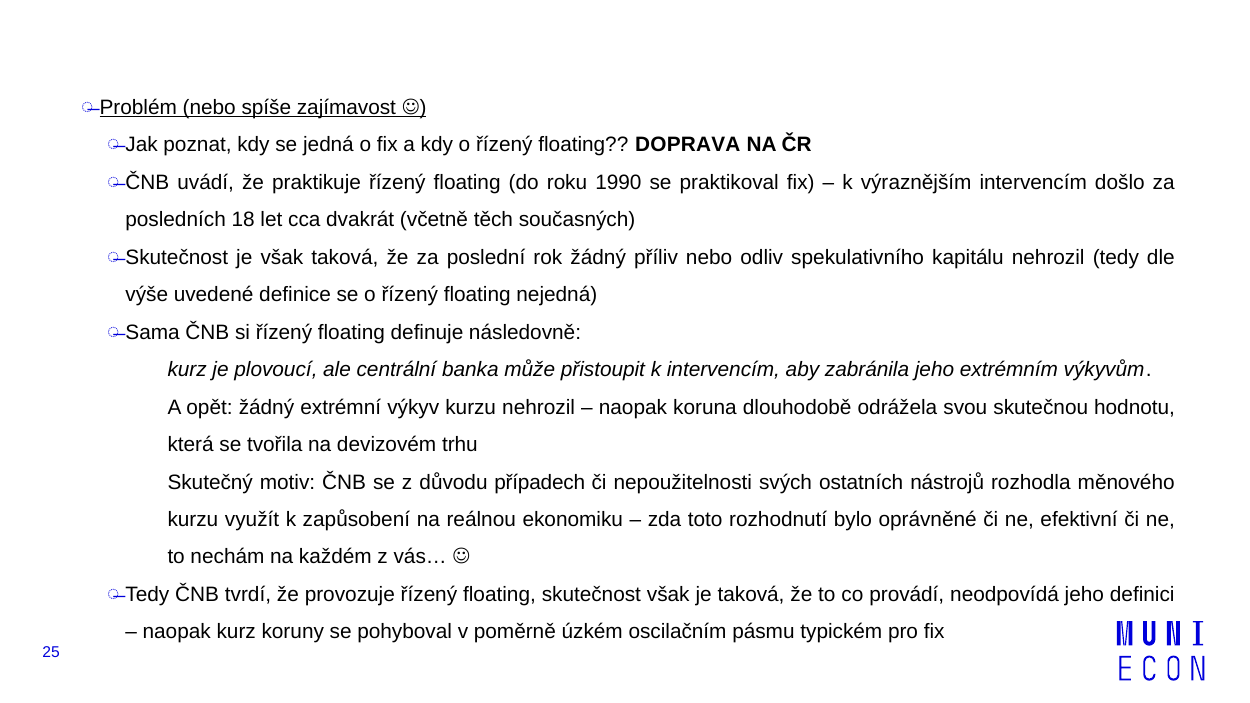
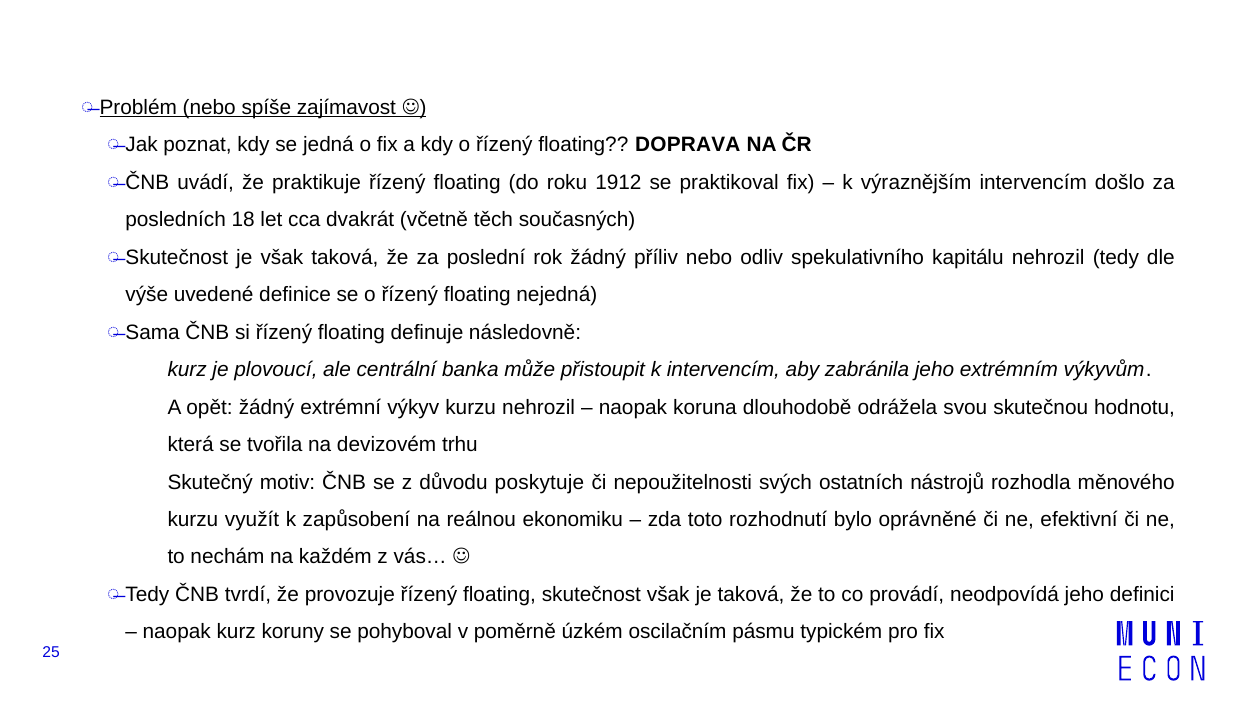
1990: 1990 -> 1912
případech: případech -> poskytuje
